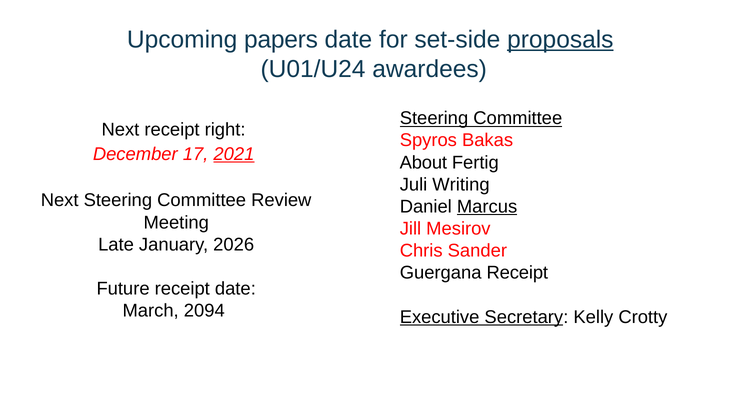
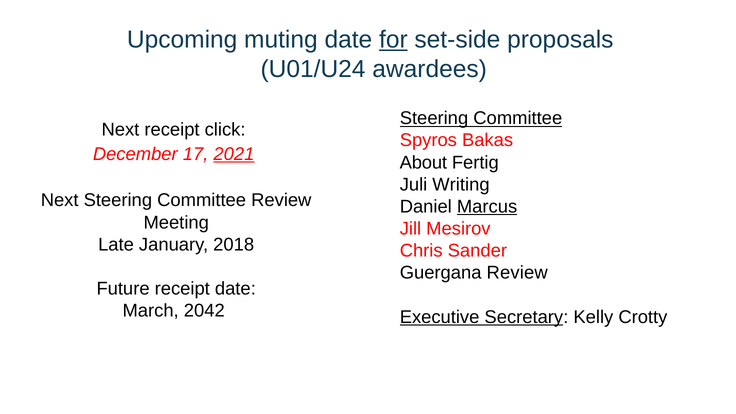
papers: papers -> muting
for underline: none -> present
proposals underline: present -> none
right: right -> click
2026: 2026 -> 2018
Guergana Receipt: Receipt -> Review
2094: 2094 -> 2042
